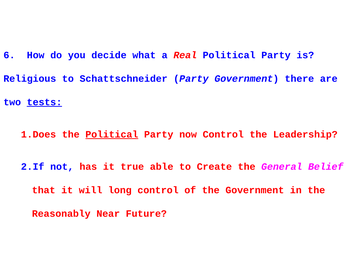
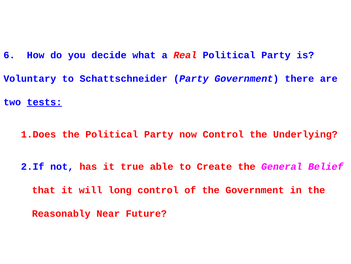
Religious: Religious -> Voluntary
Political at (112, 134) underline: present -> none
Leadership: Leadership -> Underlying
